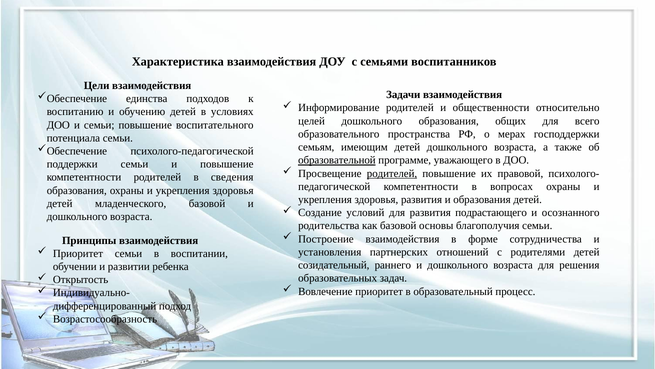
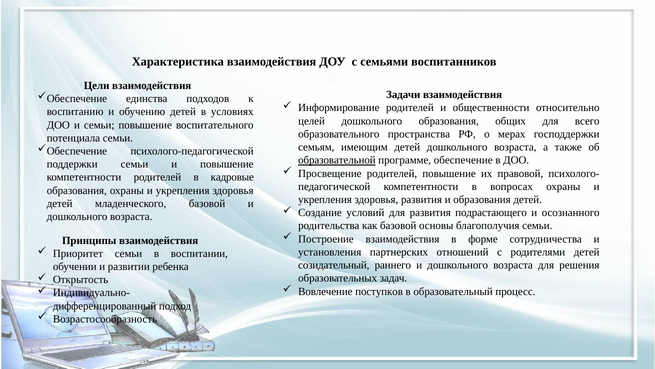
уважающего: уважающего -> обеспечение
родителей at (392, 173) underline: present -> none
сведения: сведения -> кадровые
Вовлечение приоритет: приоритет -> поступков
